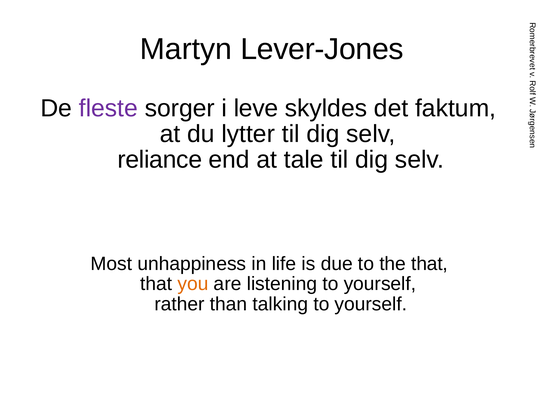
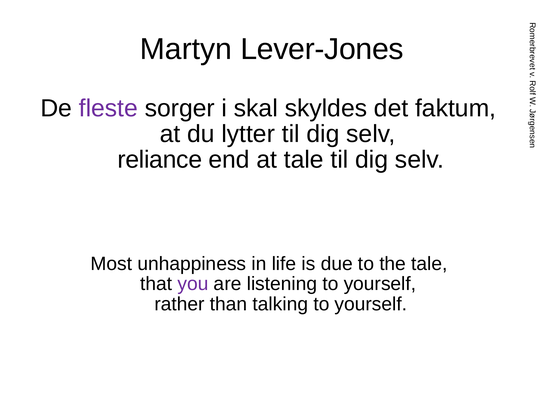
leve: leve -> skal
the that: that -> tale
you colour: orange -> purple
